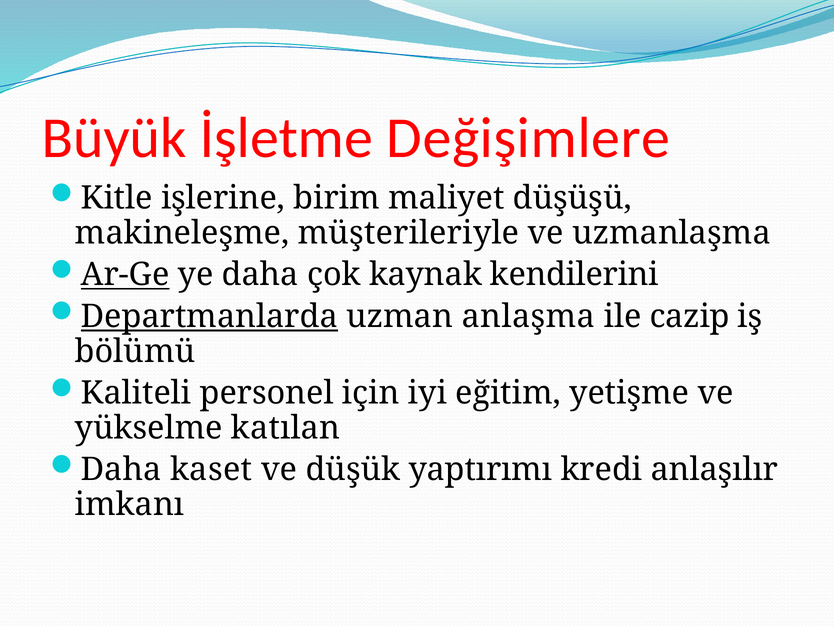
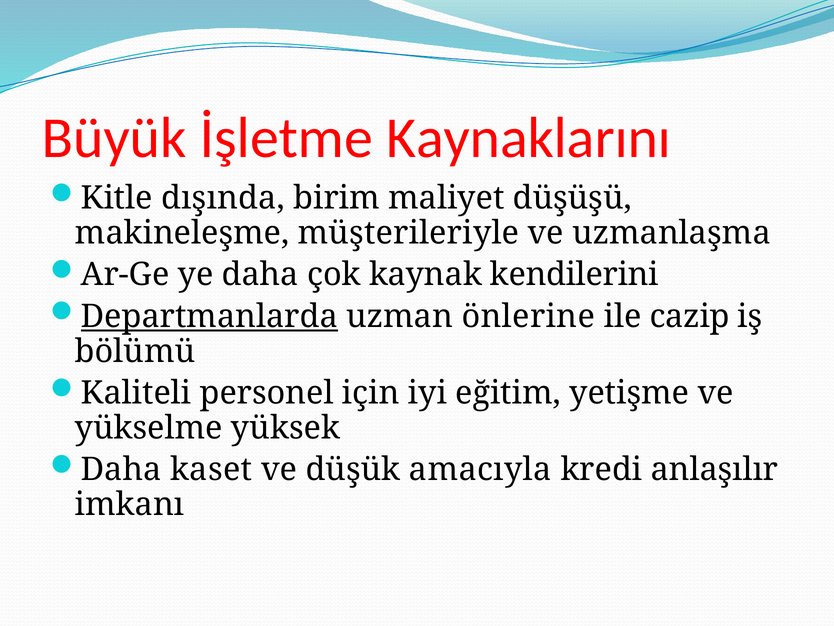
Değişimlere: Değişimlere -> Kaynaklarını
işlerine: işlerine -> dışında
Ar-Ge underline: present -> none
anlaşma: anlaşma -> önlerine
katılan: katılan -> yüksek
yaptırımı: yaptırımı -> amacıyla
